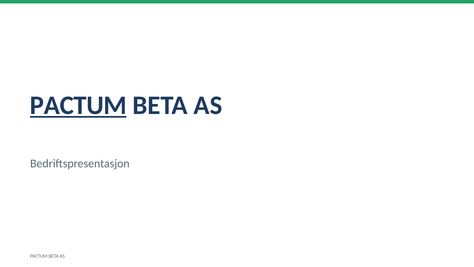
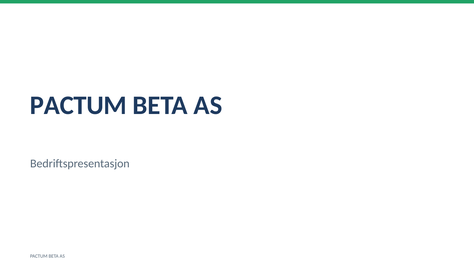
PACTUM at (78, 105) underline: present -> none
